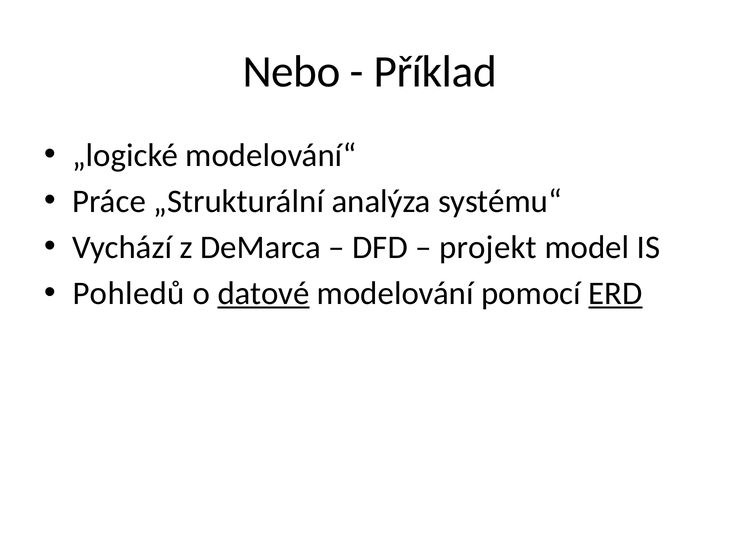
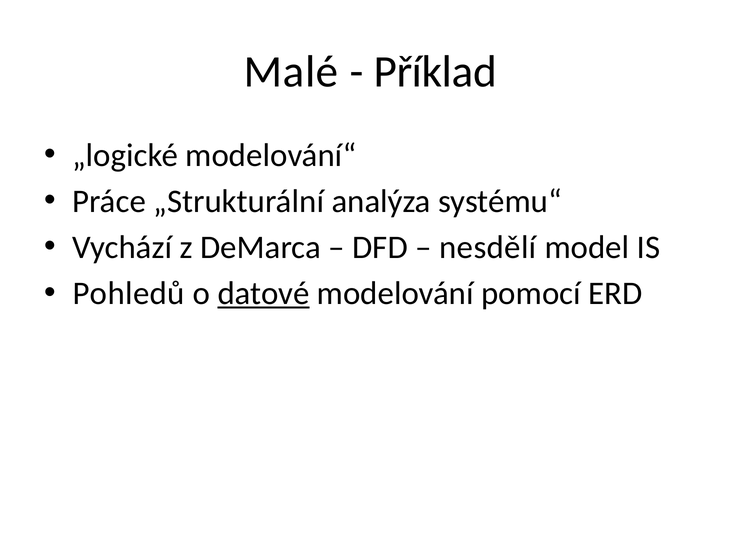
Nebo: Nebo -> Malé
projekt: projekt -> nesdělí
ERD underline: present -> none
